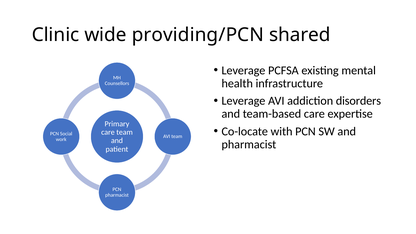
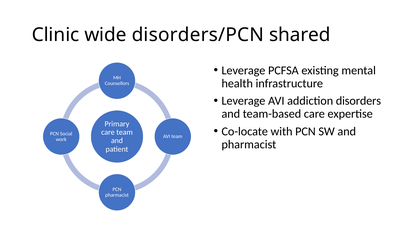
providing/PCN: providing/PCN -> disorders/PCN
